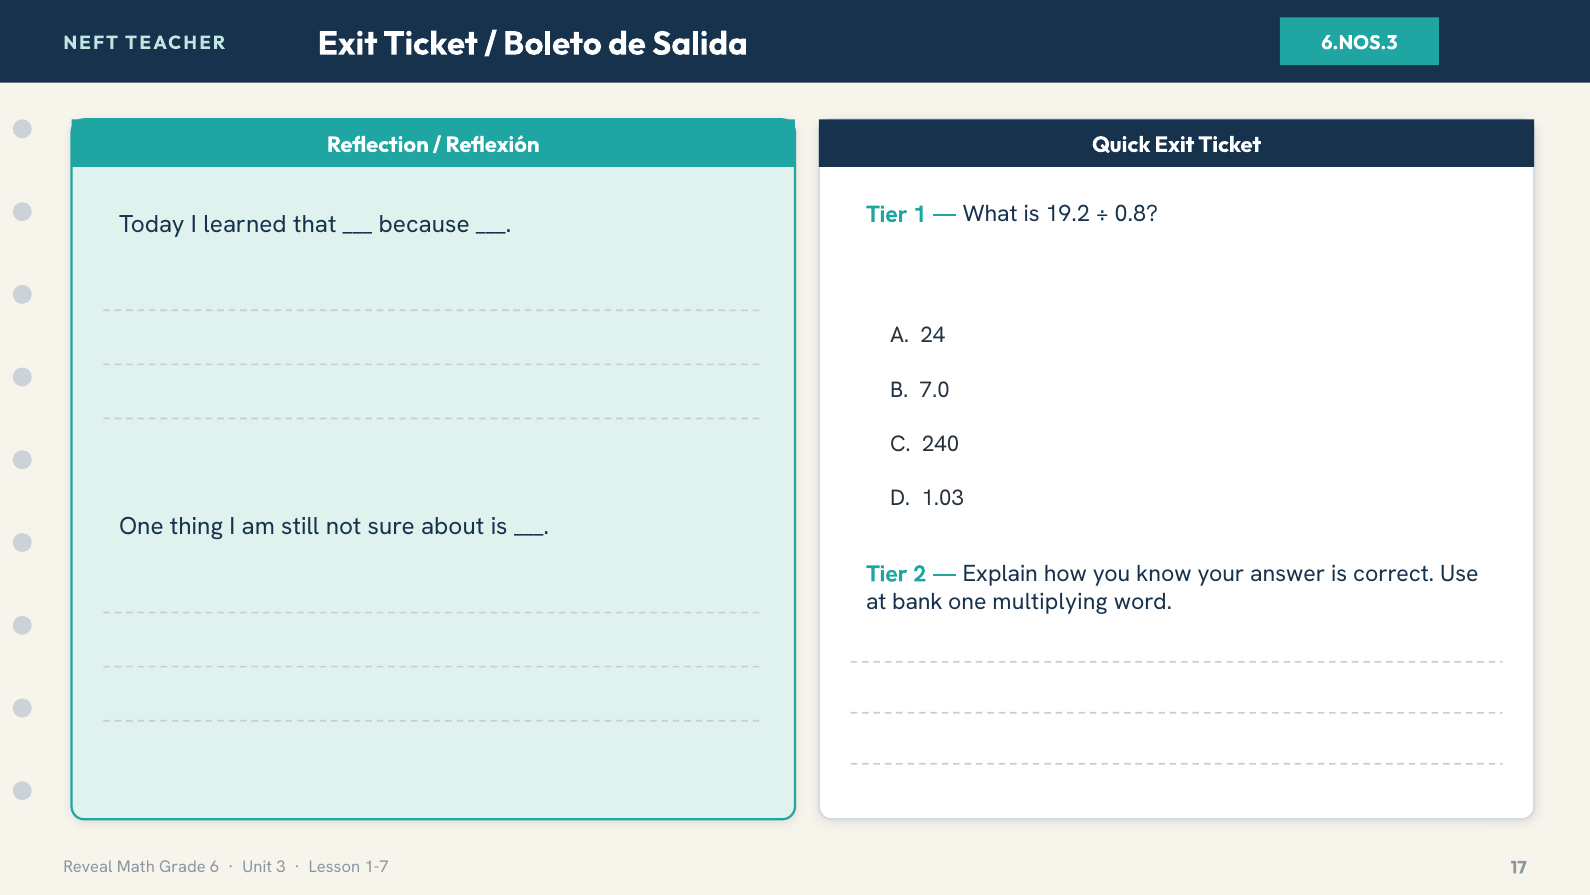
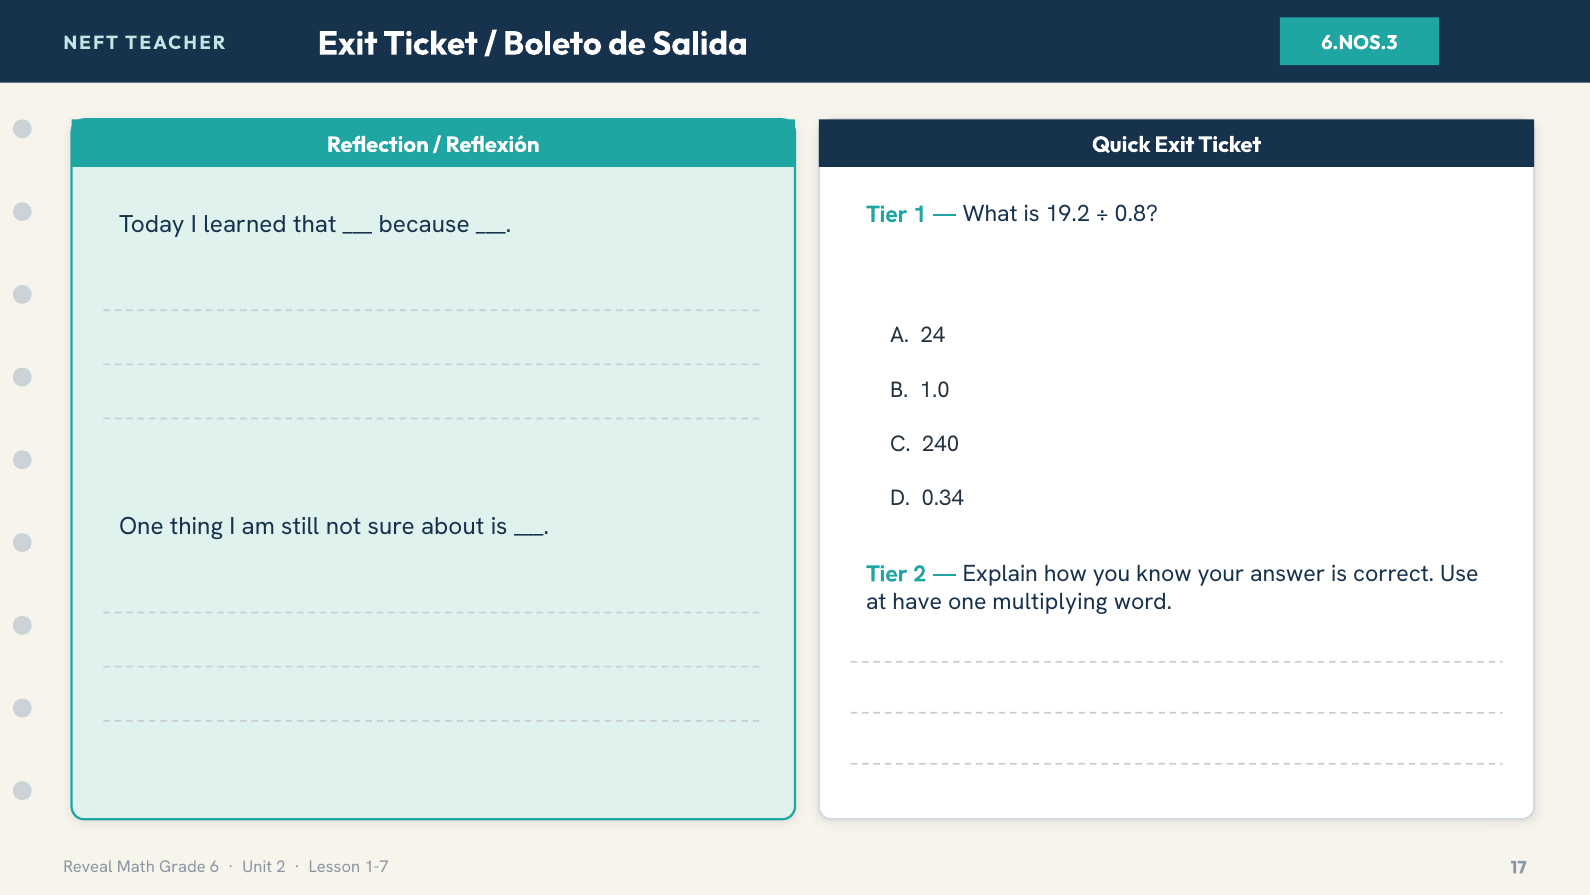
7.0: 7.0 -> 1.0
1.03: 1.03 -> 0.34
bank: bank -> have
Unit 3: 3 -> 2
